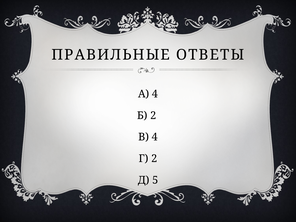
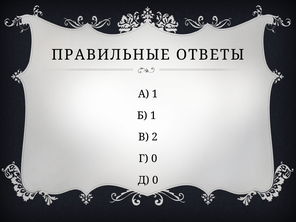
А 4: 4 -> 1
Б 2: 2 -> 1
В 4: 4 -> 2
Г 2: 2 -> 0
Д 5: 5 -> 0
